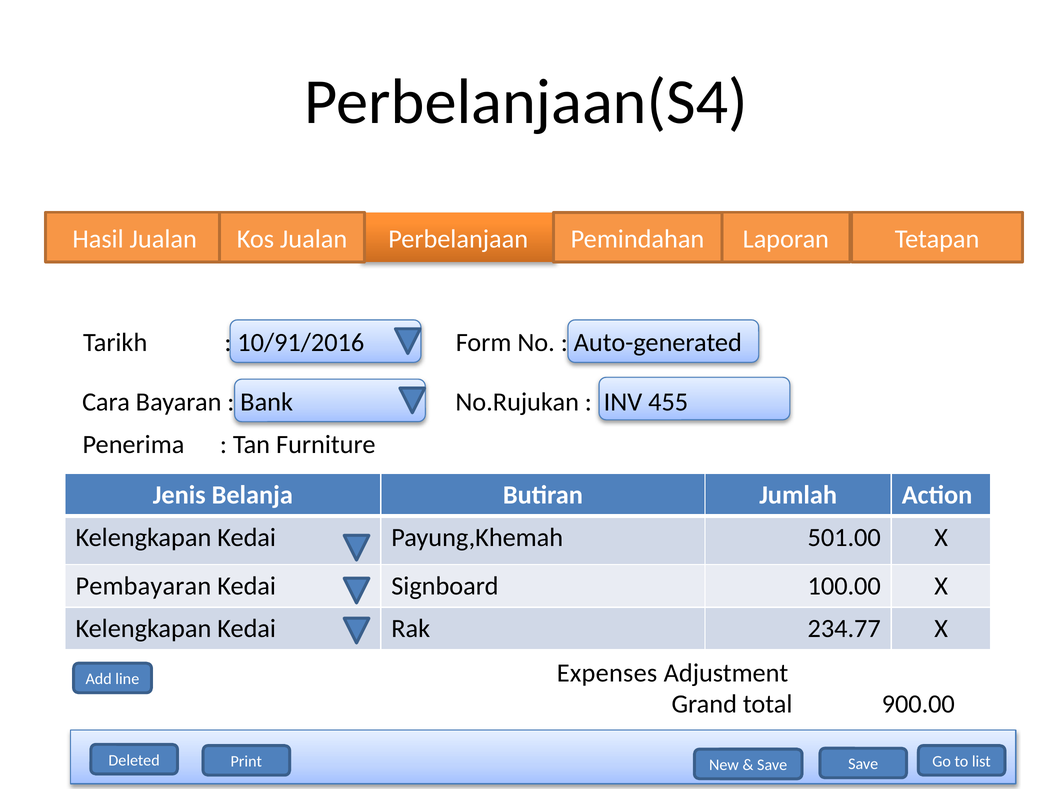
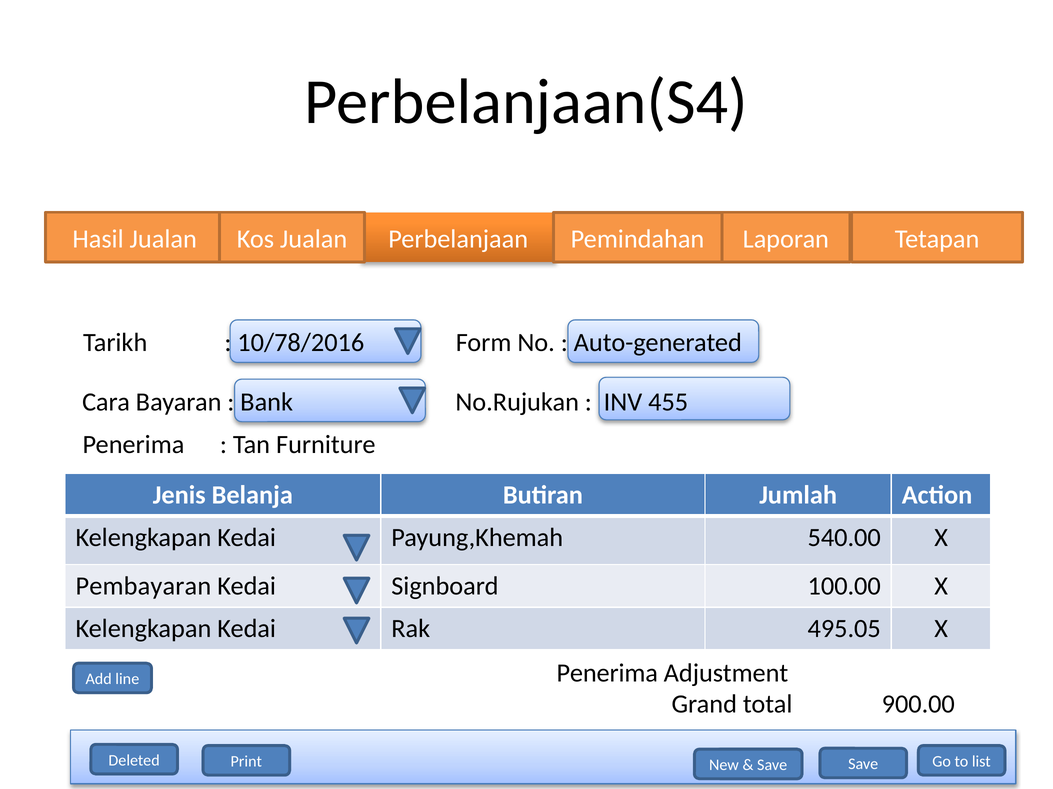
10/91/2016: 10/91/2016 -> 10/78/2016
501.00: 501.00 -> 540.00
234.77: 234.77 -> 495.05
Expenses at (607, 674): Expenses -> Penerima
